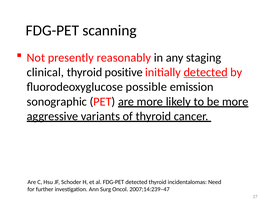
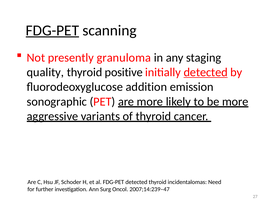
FDG-PET at (52, 30) underline: none -> present
reasonably: reasonably -> granuloma
clinical: clinical -> quality
possible: possible -> addition
